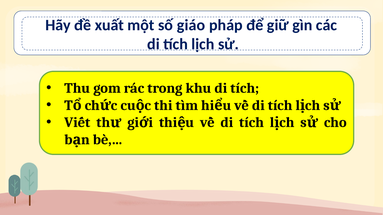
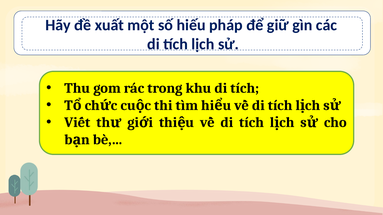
giáo: giáo -> hiếu
